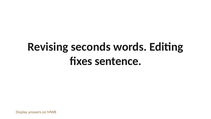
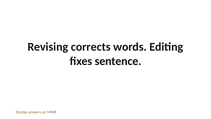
seconds: seconds -> corrects
